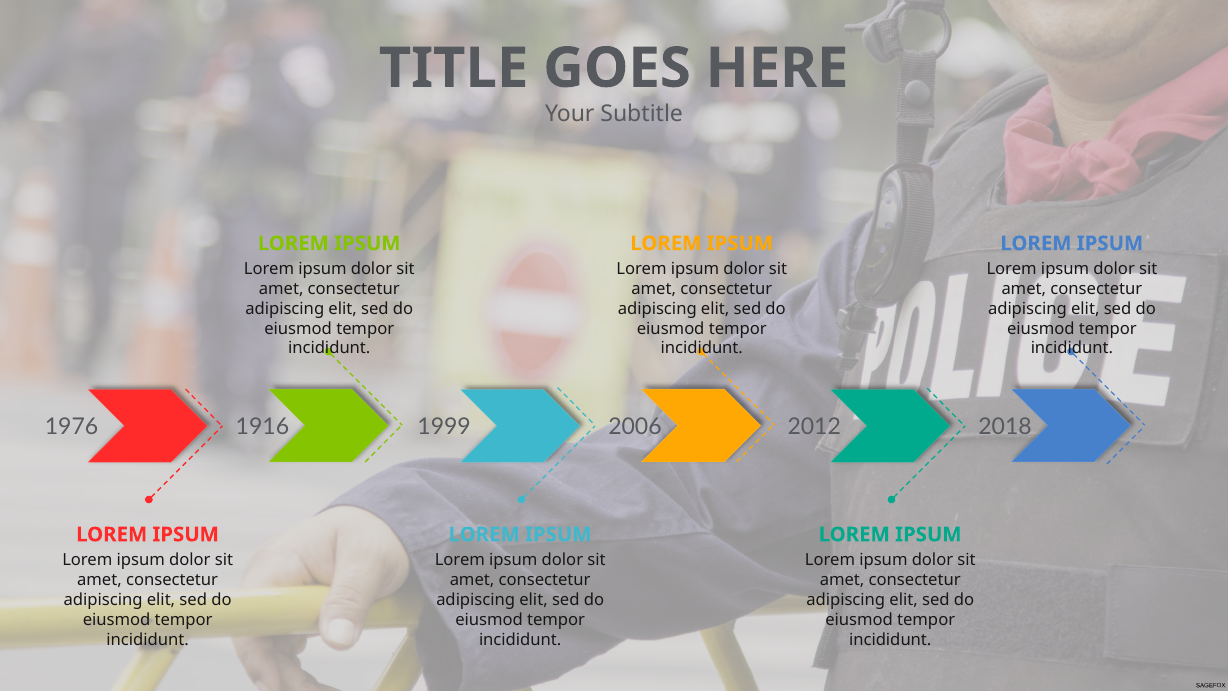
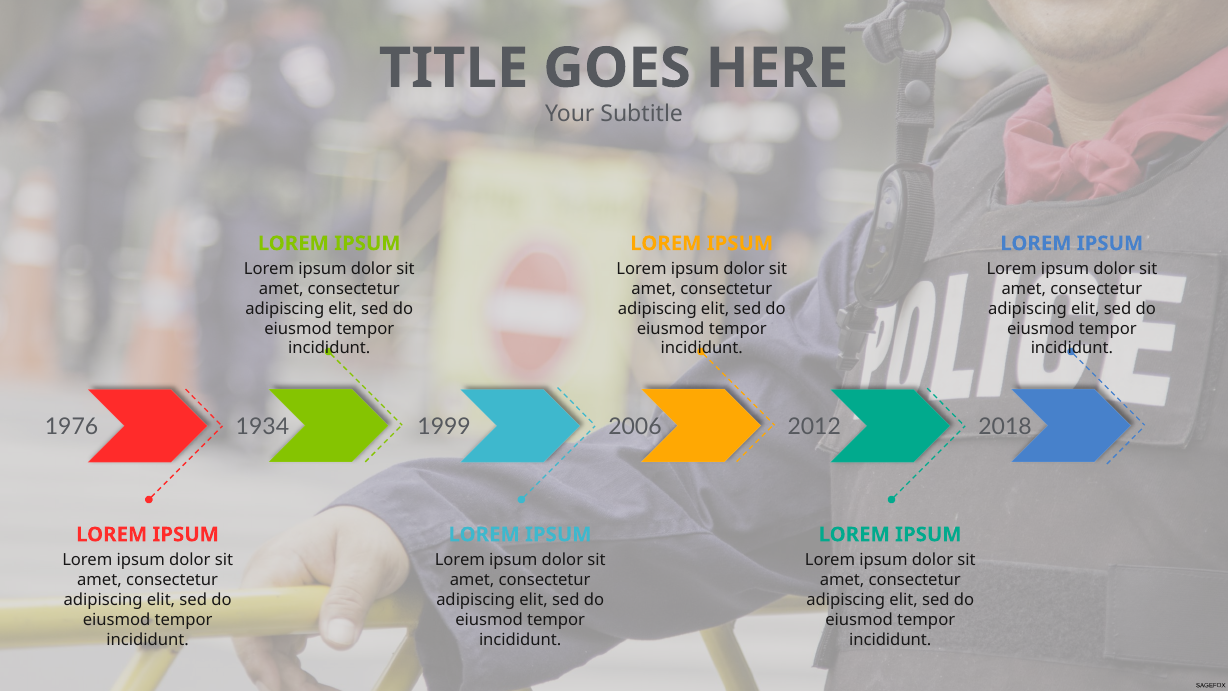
1916: 1916 -> 1934
